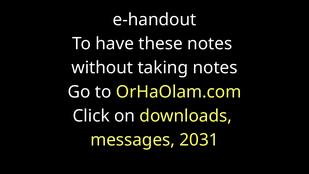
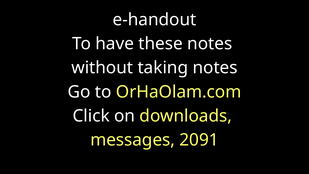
2031: 2031 -> 2091
